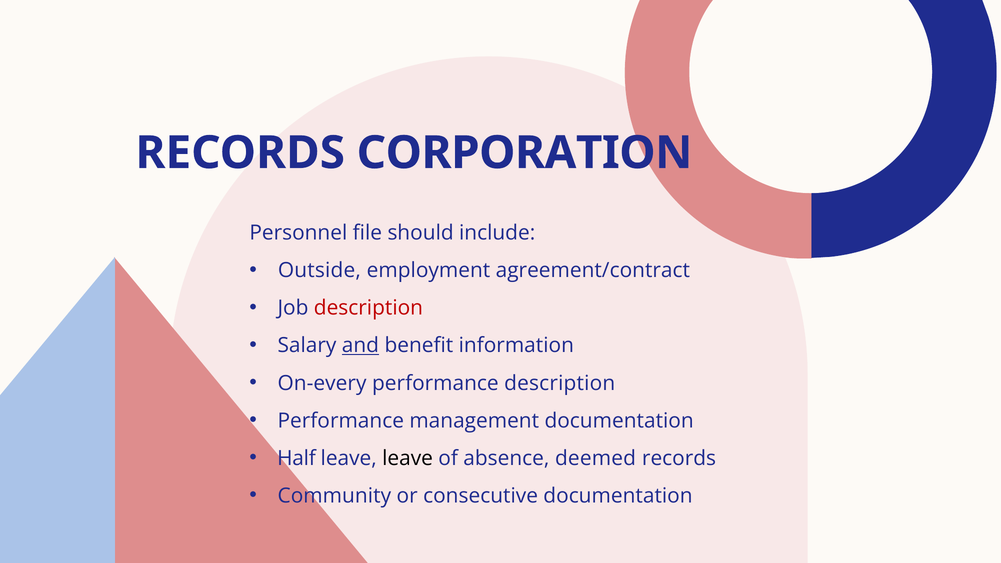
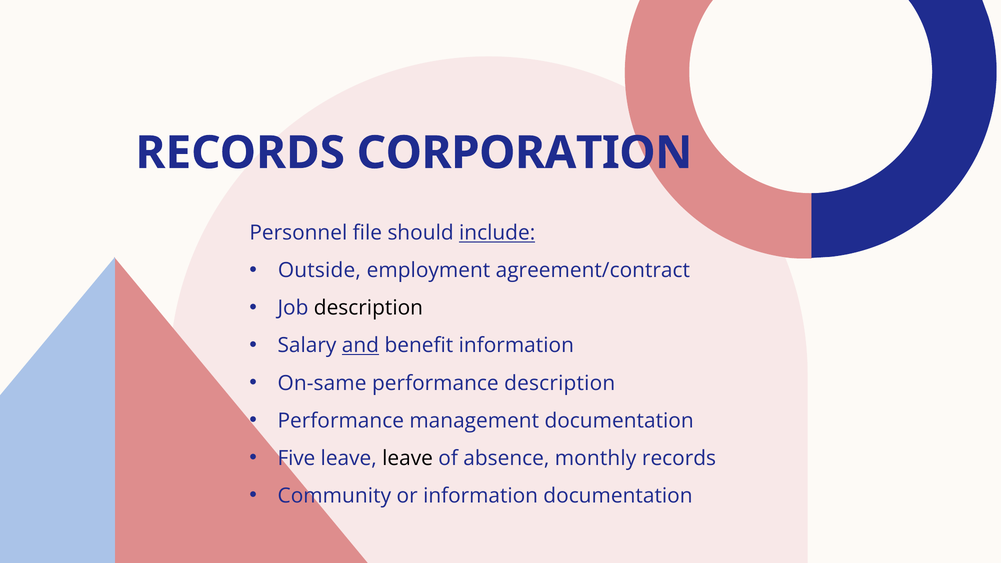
include underline: none -> present
description at (368, 308) colour: red -> black
On-every: On-every -> On-same
Half: Half -> Five
deemed: deemed -> monthly
or consecutive: consecutive -> information
